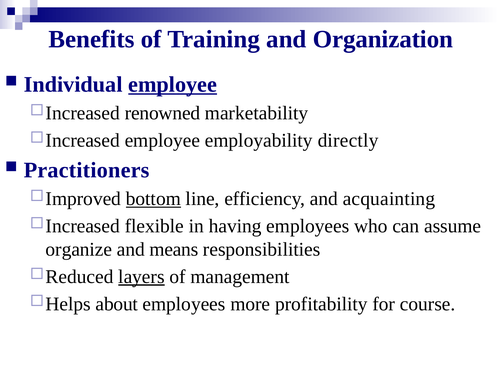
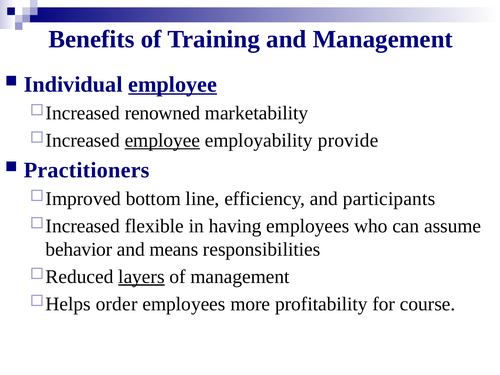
and Organization: Organization -> Management
employee at (162, 140) underline: none -> present
directly: directly -> provide
bottom underline: present -> none
acquainting: acquainting -> participants
organize: organize -> behavior
about: about -> order
